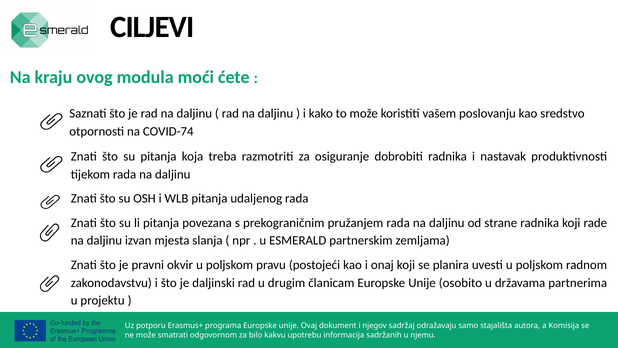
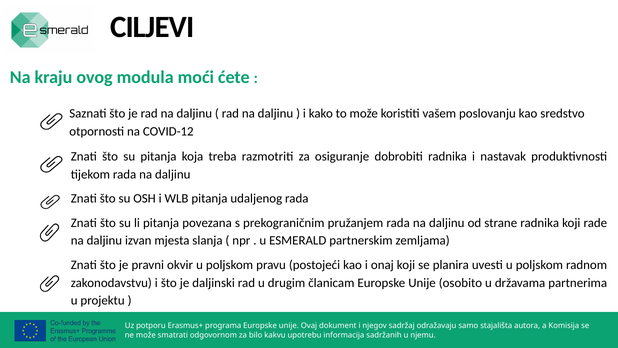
COVID-74: COVID-74 -> COVID-12
